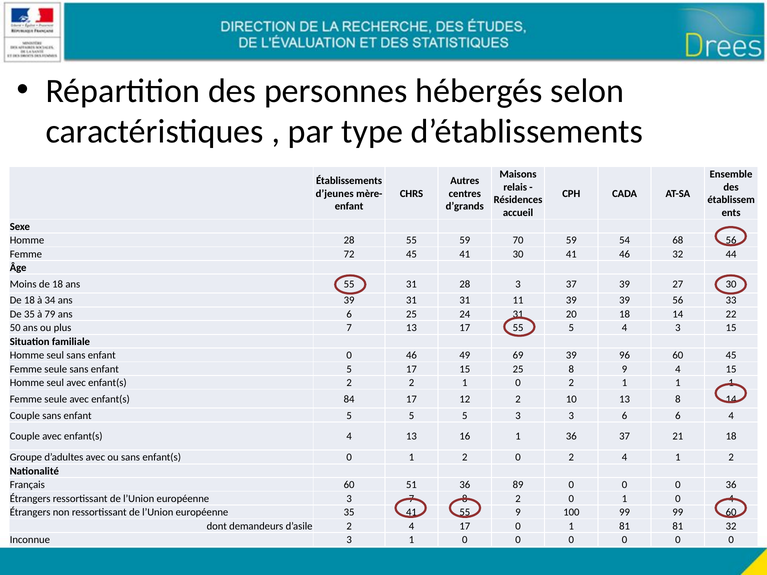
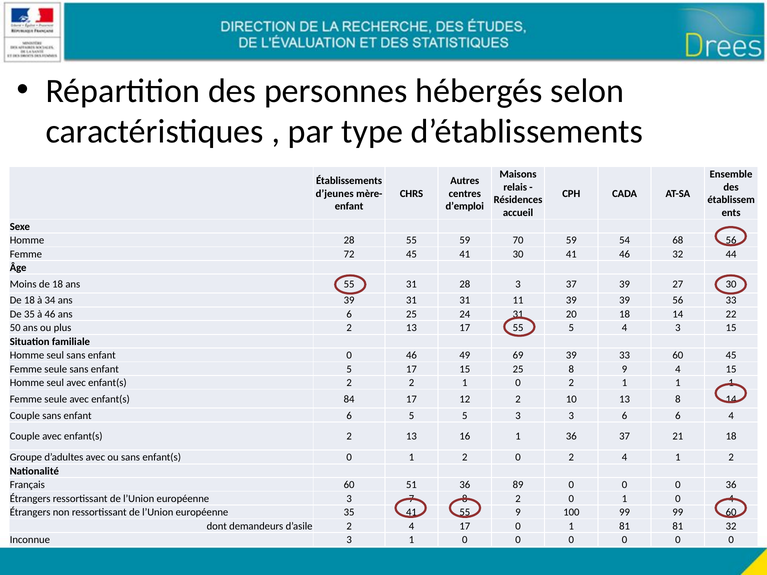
d’grands: d’grands -> d’emploi
à 79: 79 -> 46
plus 7: 7 -> 2
39 96: 96 -> 33
Couple sans enfant 5: 5 -> 6
Couple avec enfant(s 4: 4 -> 2
